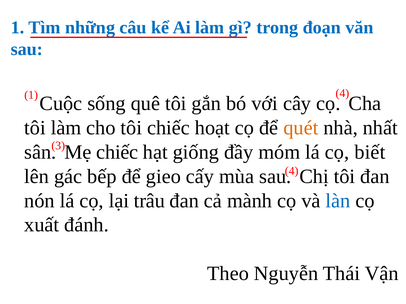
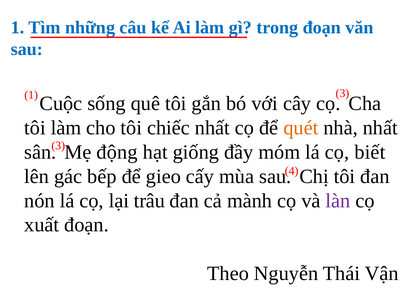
1 4: 4 -> 3
chiếc hoạt: hoạt -> nhất
Mẹ chiếc: chiếc -> động
làn colour: blue -> purple
xuất đánh: đánh -> đoạn
